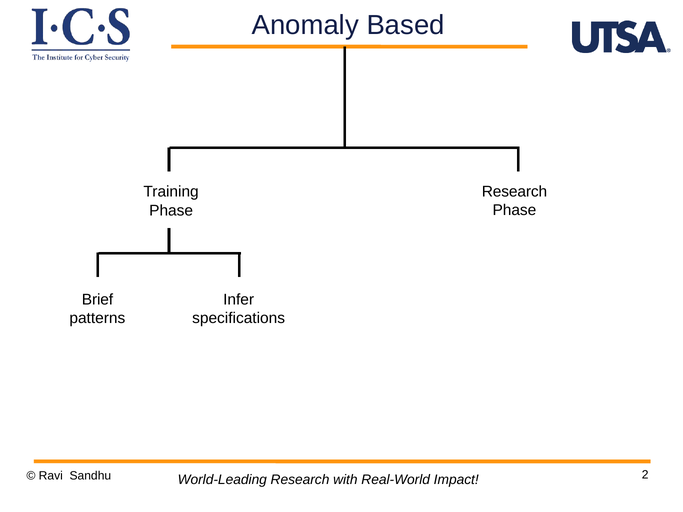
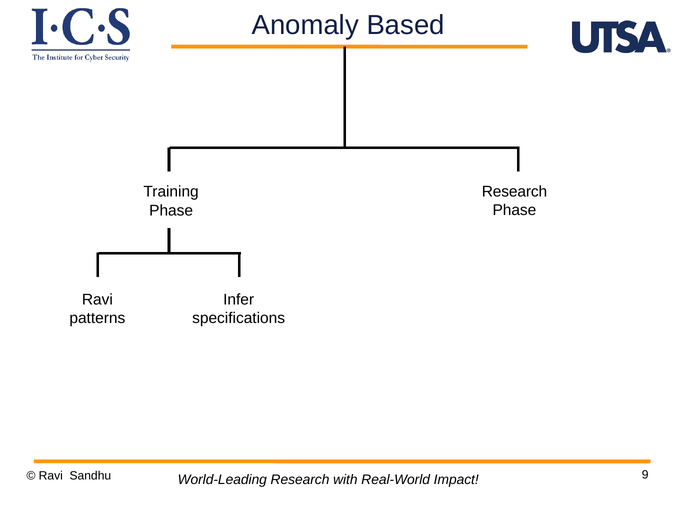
Brief at (97, 300): Brief -> Ravi
2: 2 -> 9
